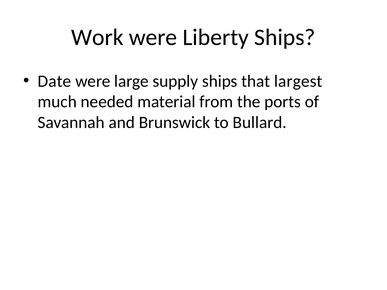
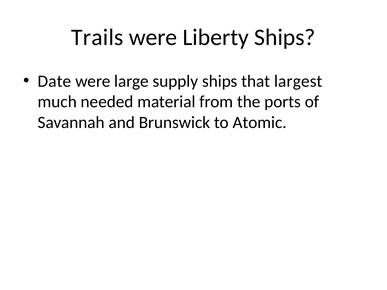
Work: Work -> Trails
Bullard: Bullard -> Atomic
